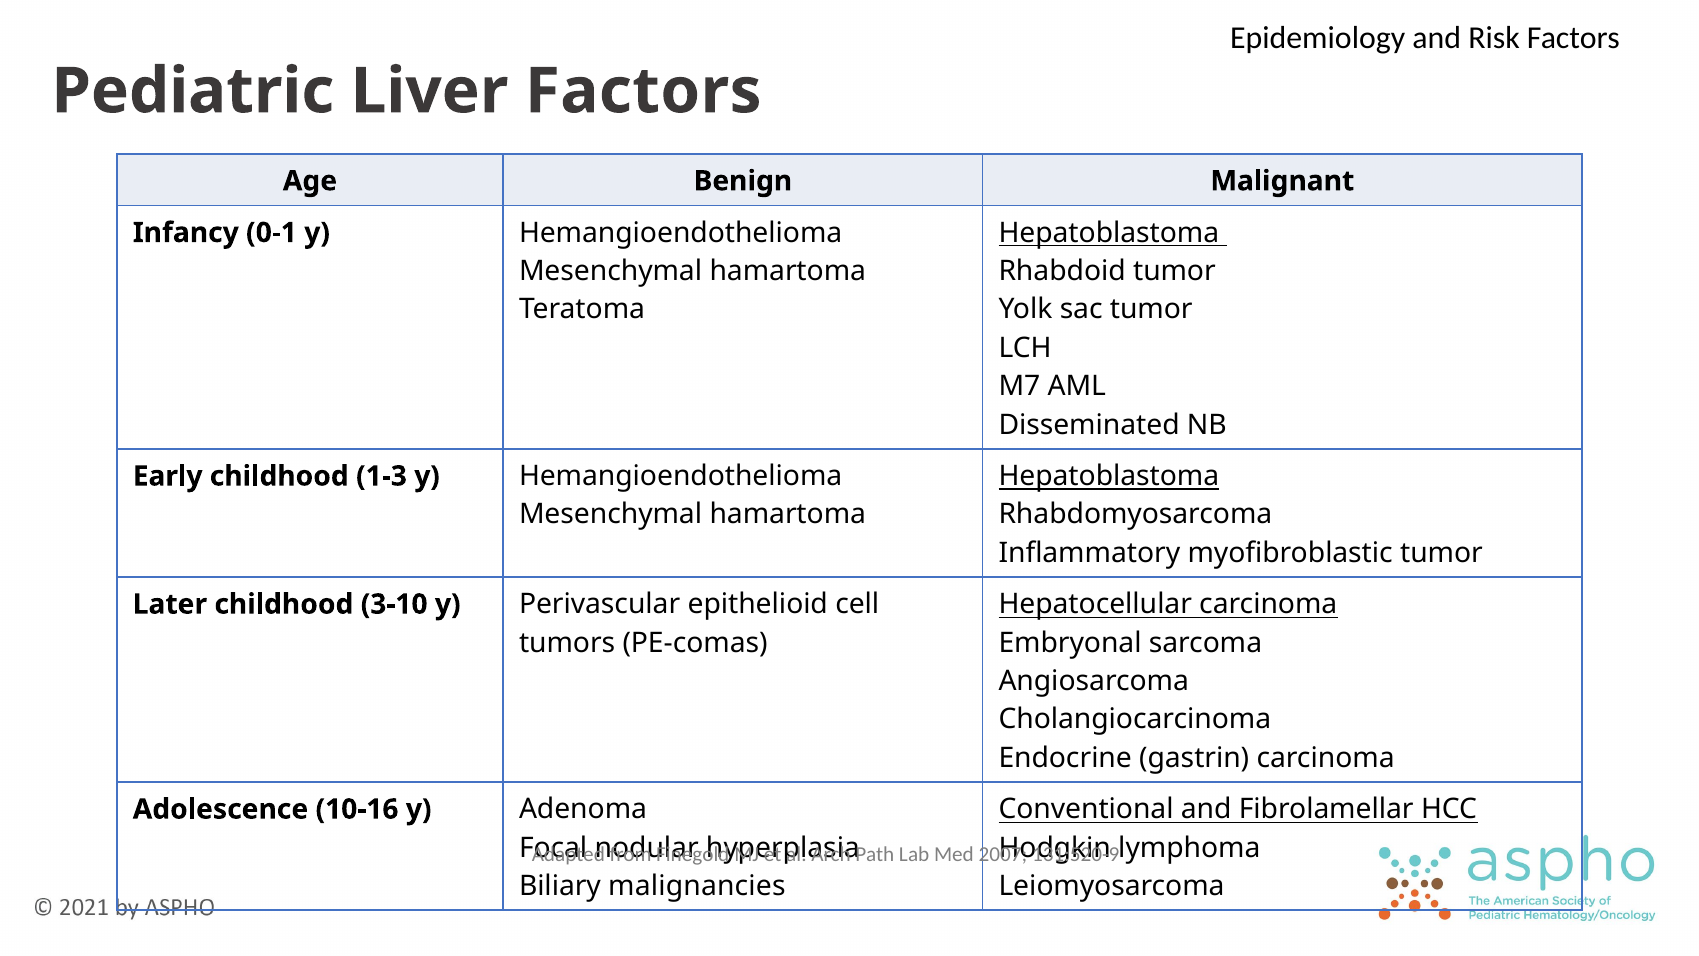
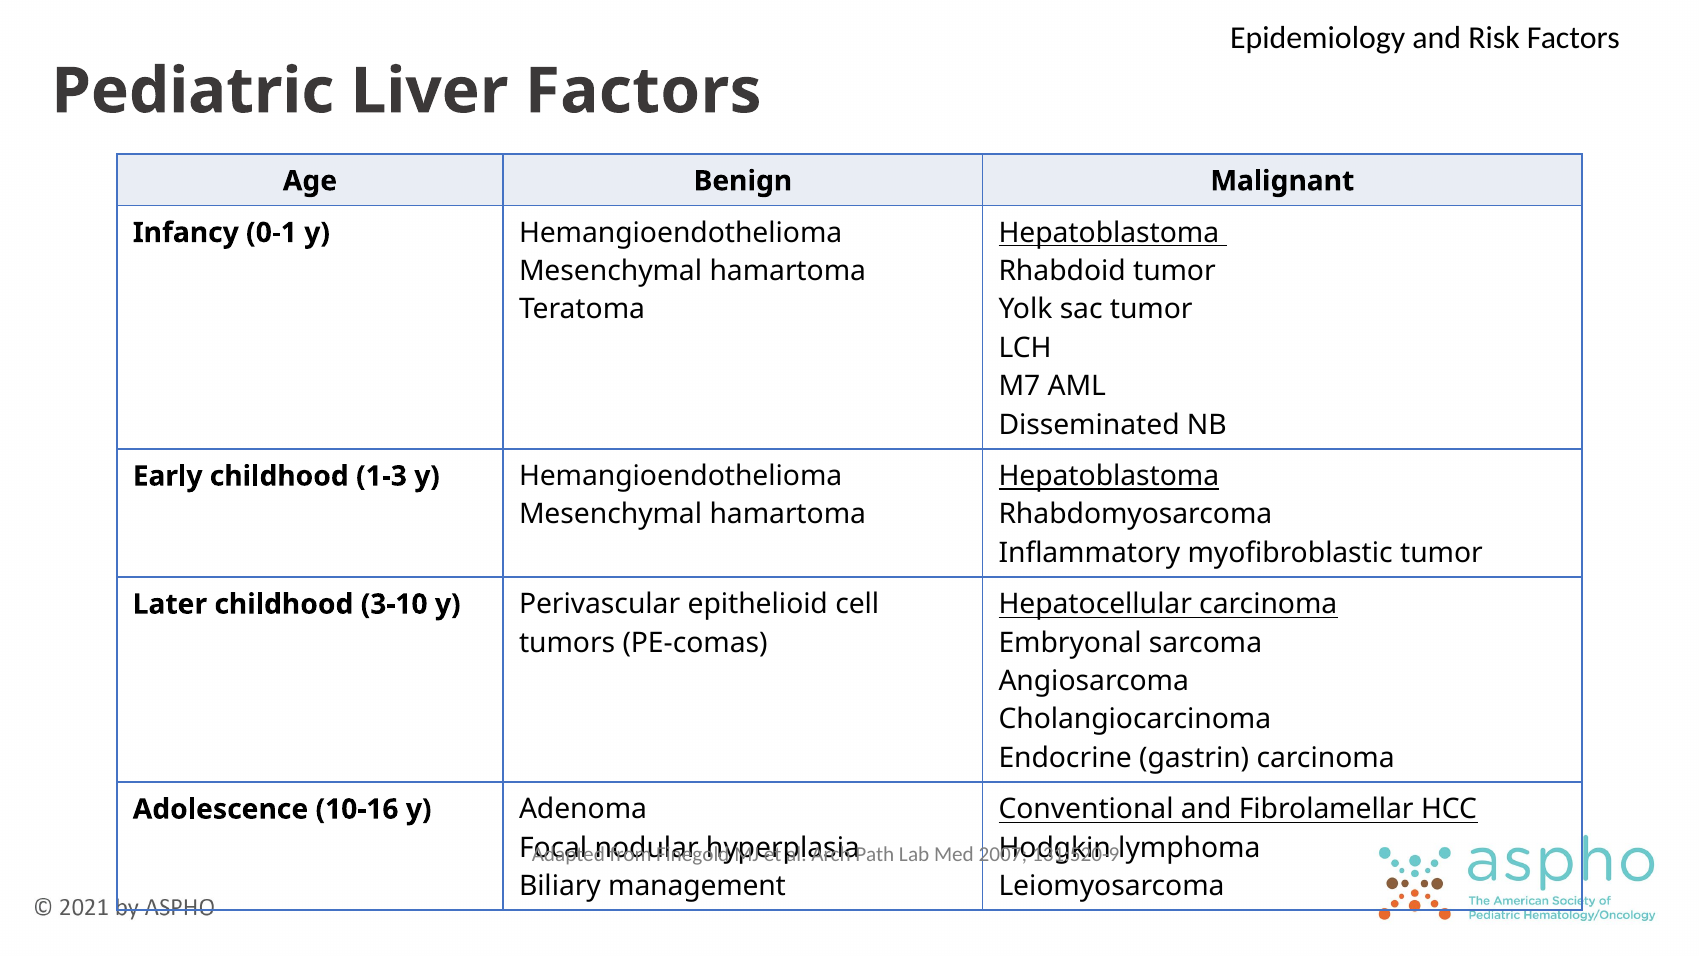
malignancies: malignancies -> management
